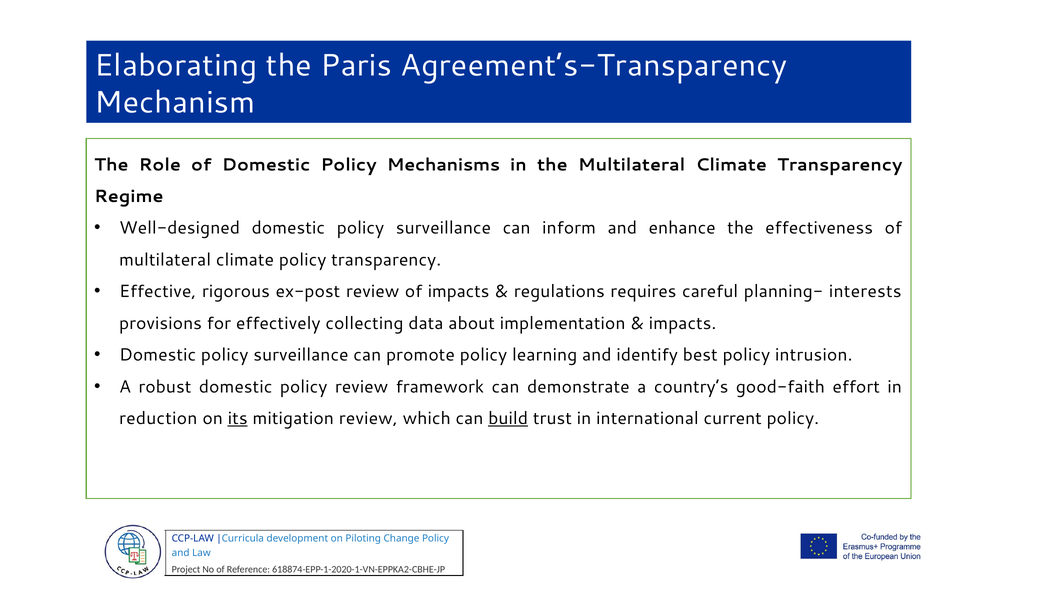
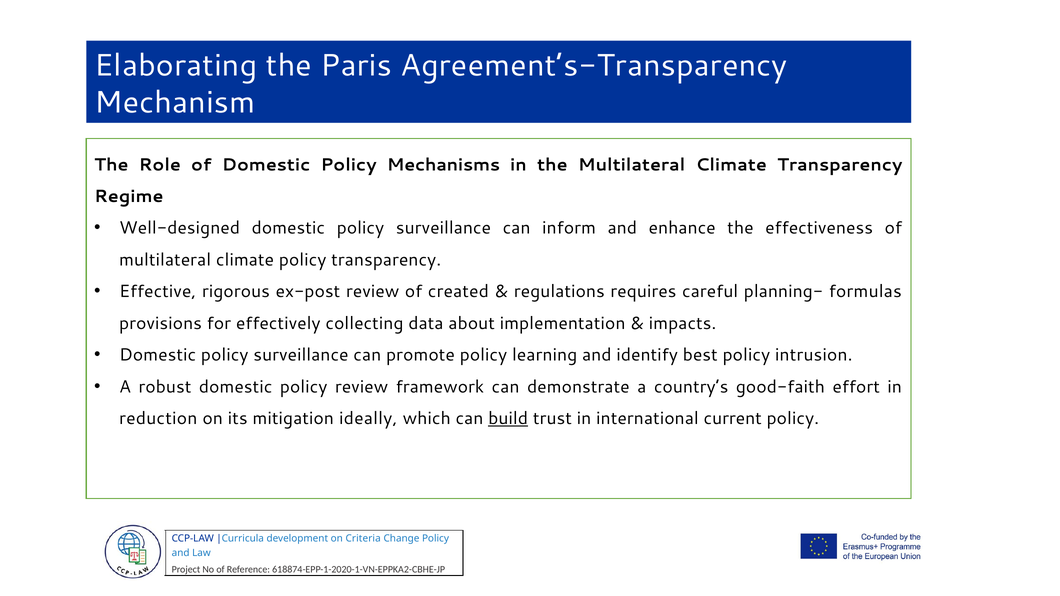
of impacts: impacts -> created
interests: interests -> formulas
its underline: present -> none
mitigation review: review -> ideally
Piloting: Piloting -> Criteria
